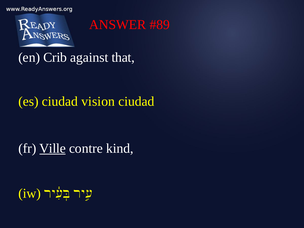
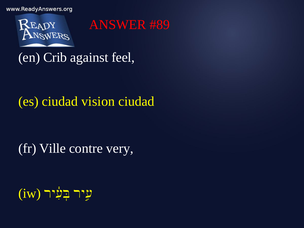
that: that -> feel
Ville underline: present -> none
kind: kind -> very
